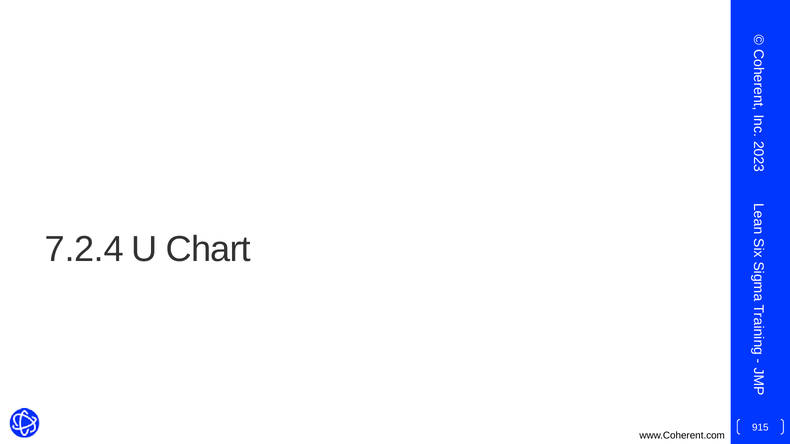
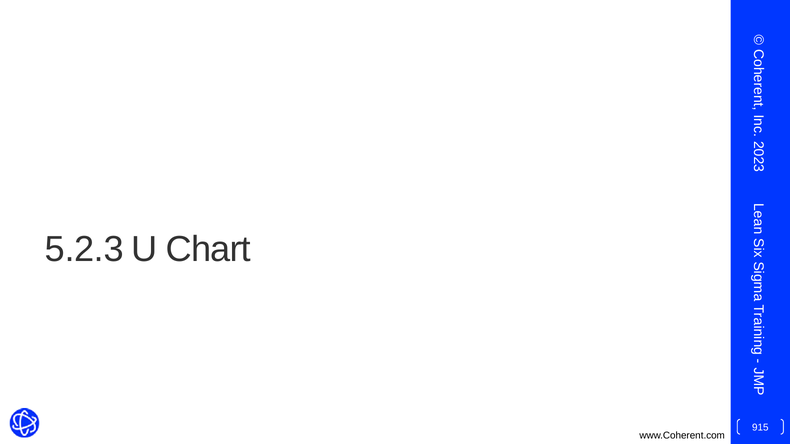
7.2.4: 7.2.4 -> 5.2.3
